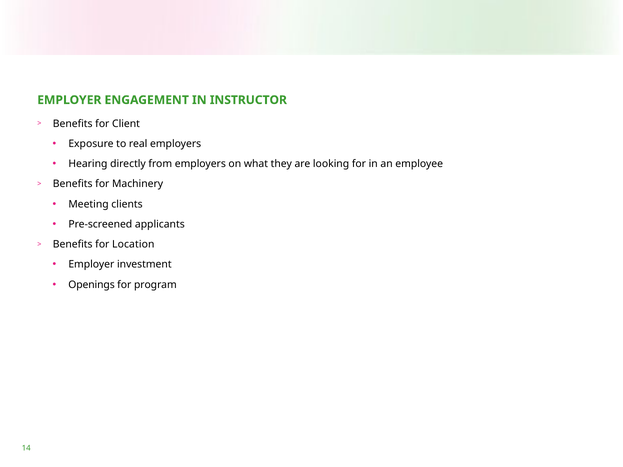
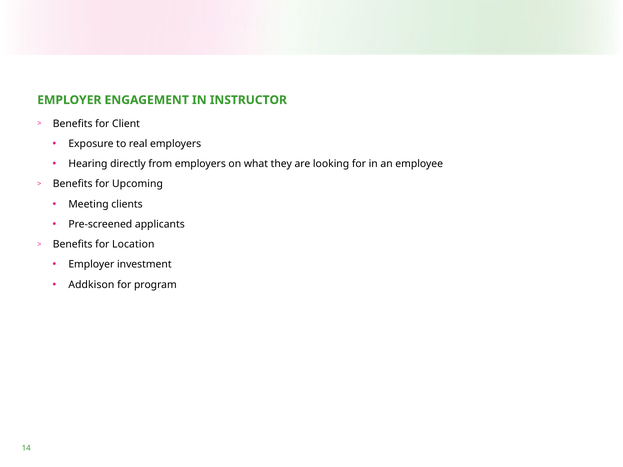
Machinery: Machinery -> Upcoming
Openings: Openings -> Addkison
